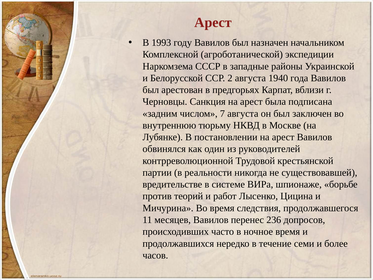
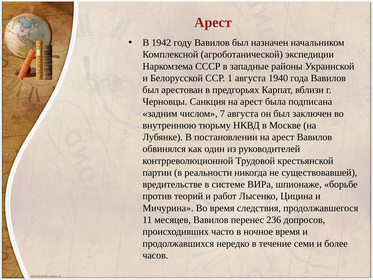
1993: 1993 -> 1942
2: 2 -> 1
